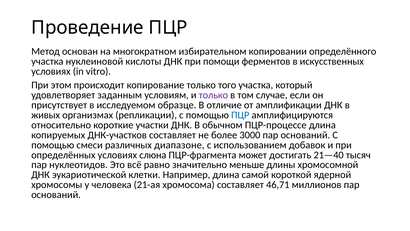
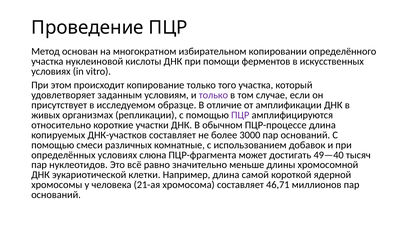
ПЦР at (240, 115) colour: blue -> purple
диапазоне: диапазоне -> комнатные
21—40: 21—40 -> 49—40
